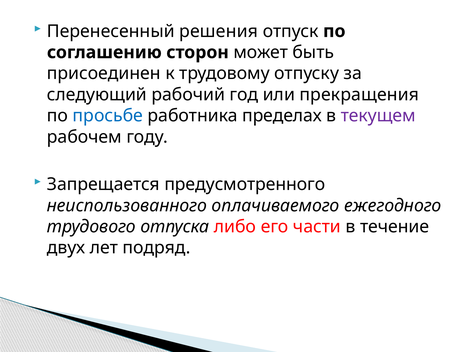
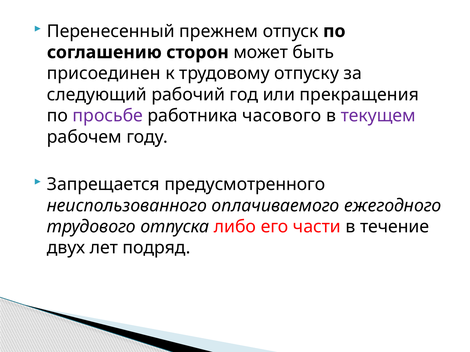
решения: решения -> прежнем
просьбе colour: blue -> purple
пределах: пределах -> часового
